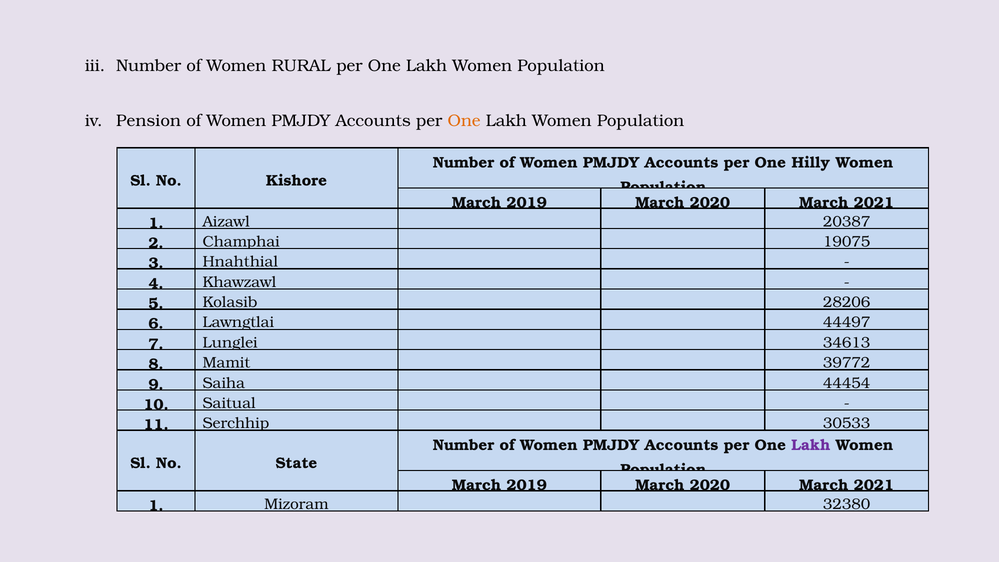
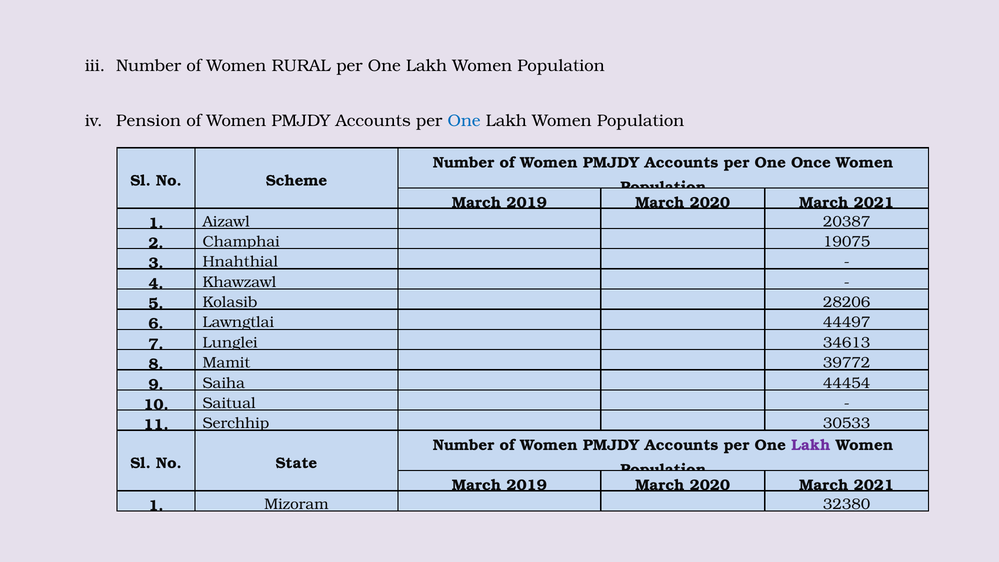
One at (464, 121) colour: orange -> blue
Hilly: Hilly -> Once
Kishore: Kishore -> Scheme
